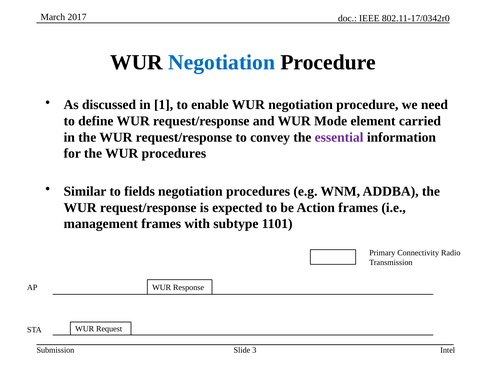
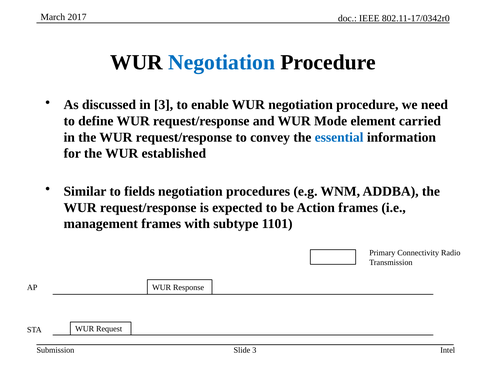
in 1: 1 -> 3
essential colour: purple -> blue
WUR procedures: procedures -> established
